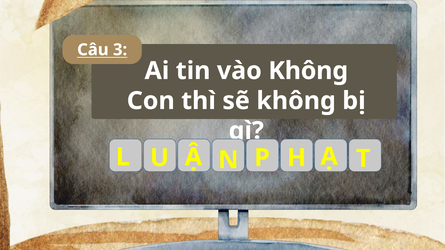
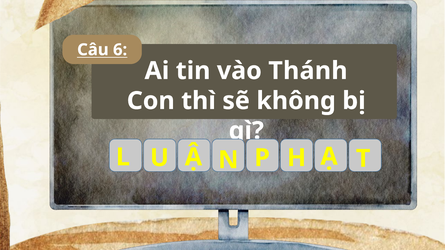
3: 3 -> 6
vào Không: Không -> Thánh
